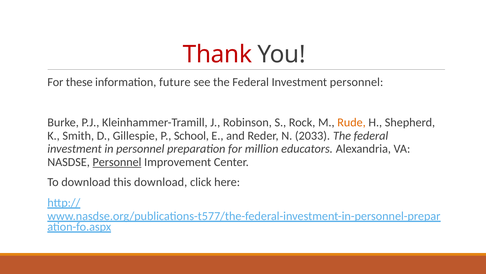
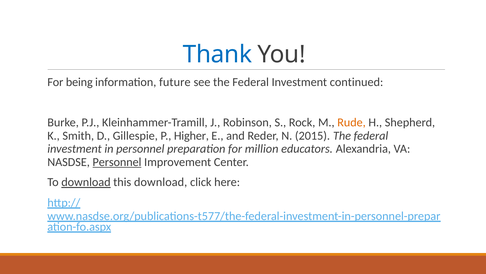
Thank colour: red -> blue
these: these -> being
Investment personnel: personnel -> continued
School: School -> Higher
2033: 2033 -> 2015
download at (86, 182) underline: none -> present
